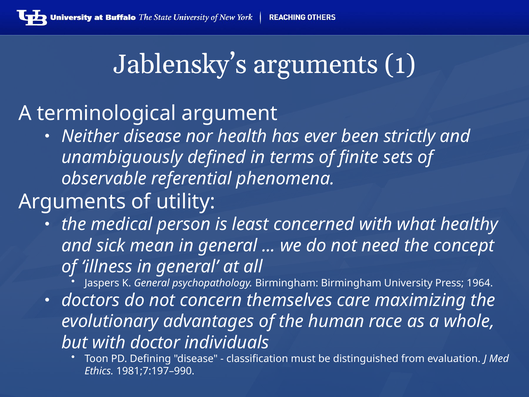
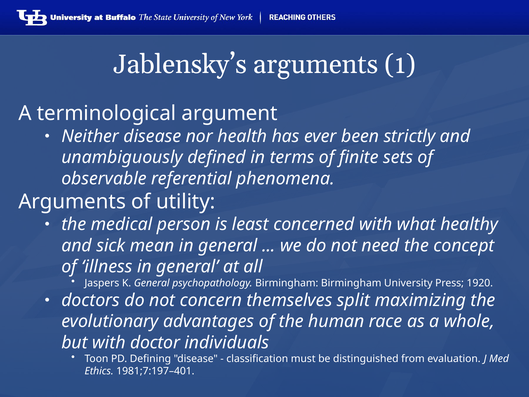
1964: 1964 -> 1920
care: care -> split
1981;7:197–990: 1981;7:197–990 -> 1981;7:197–401
